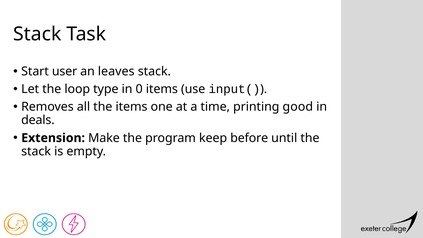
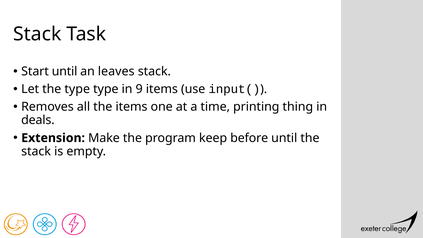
Start user: user -> until
the loop: loop -> type
0: 0 -> 9
good: good -> thing
